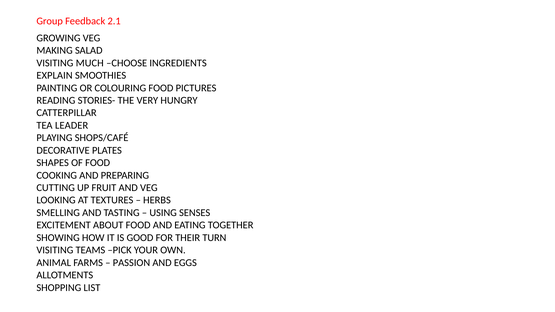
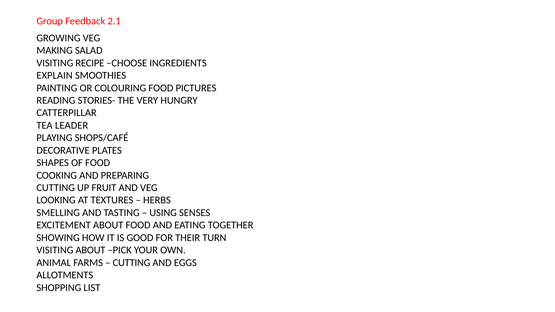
MUCH: MUCH -> RECIPE
VISITING TEAMS: TEAMS -> ABOUT
PASSION at (131, 263): PASSION -> CUTTING
